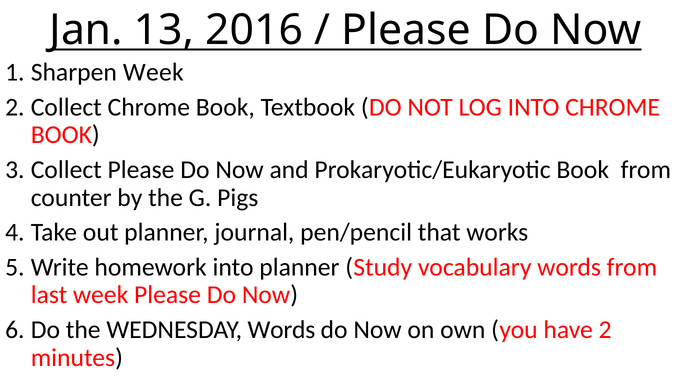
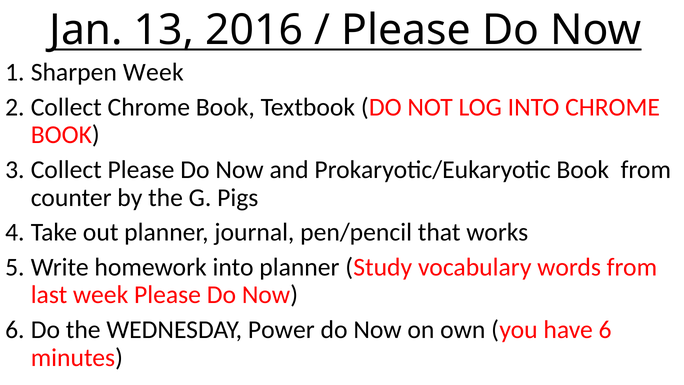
WEDNESDAY Words: Words -> Power
2: 2 -> 6
